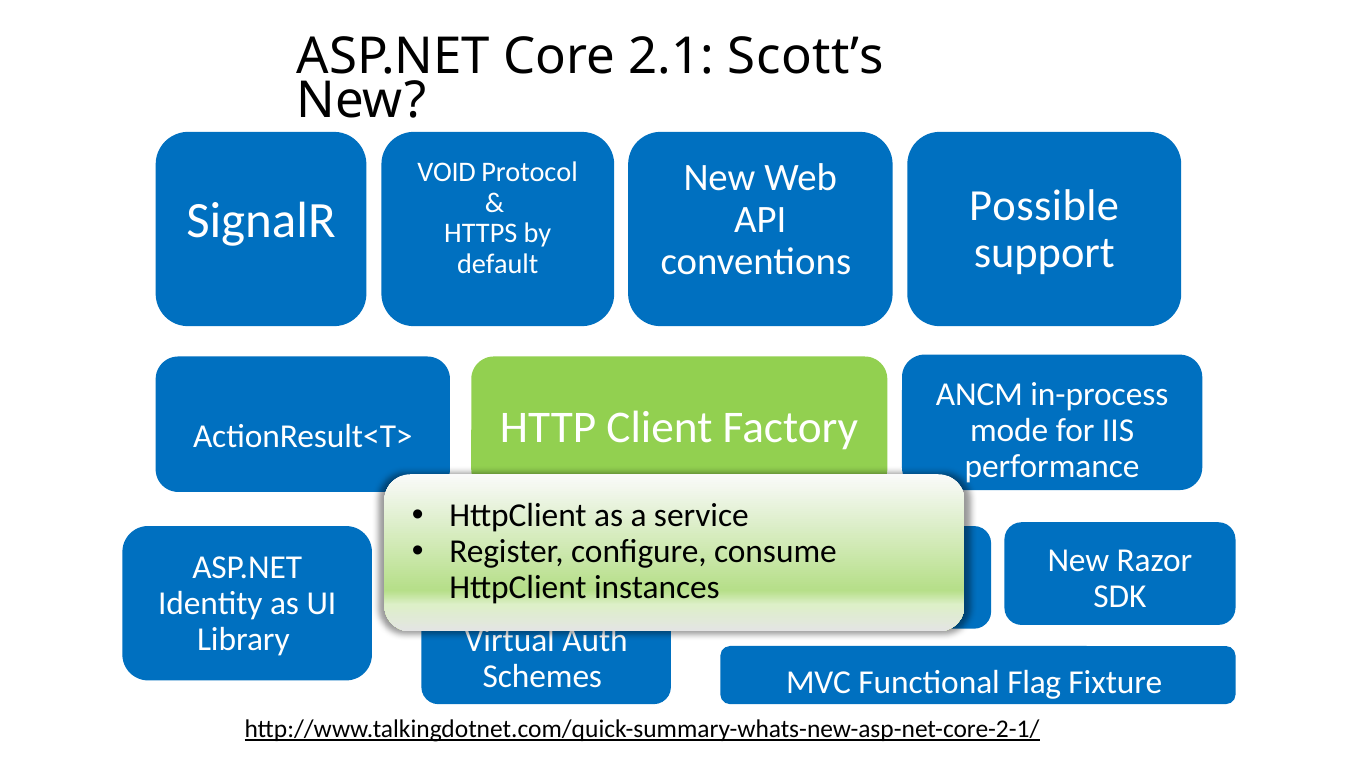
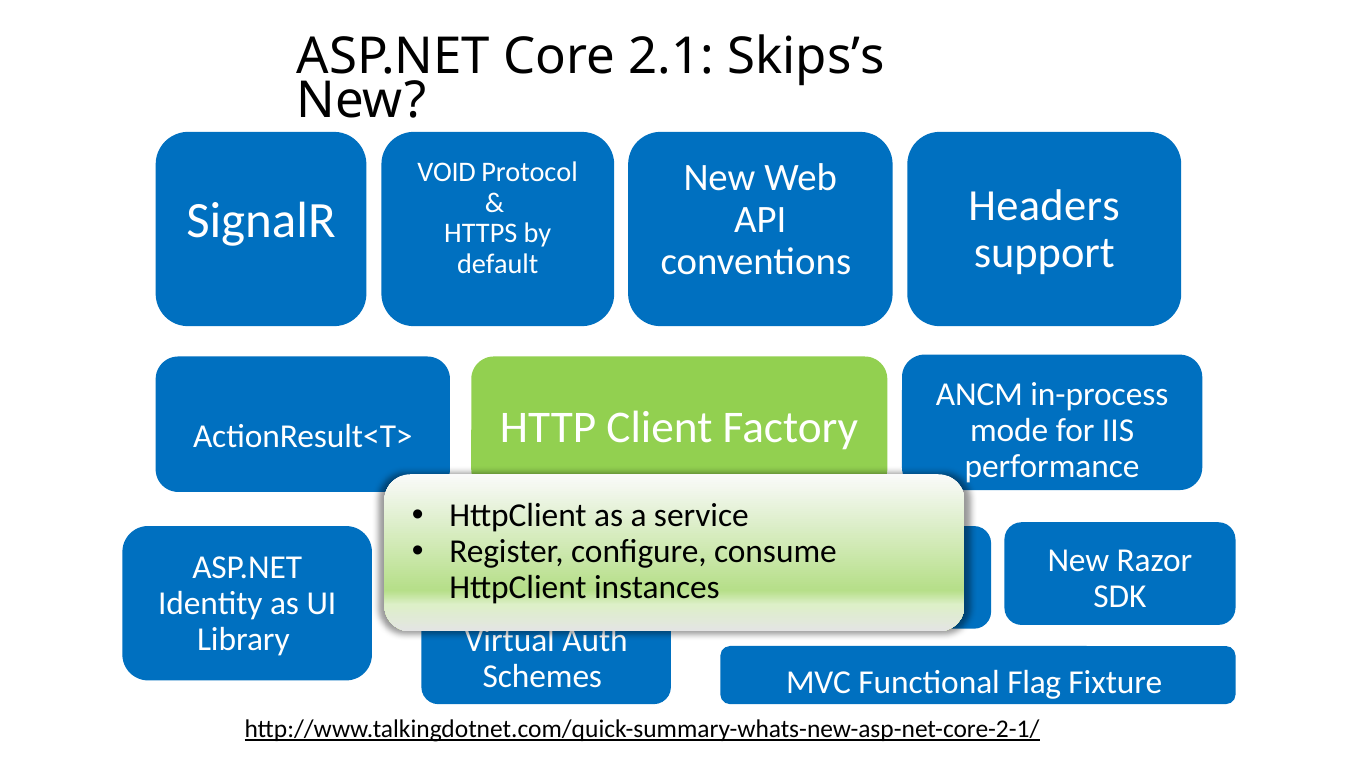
Scott’s: Scott’s -> Skips’s
Possible: Possible -> Headers
